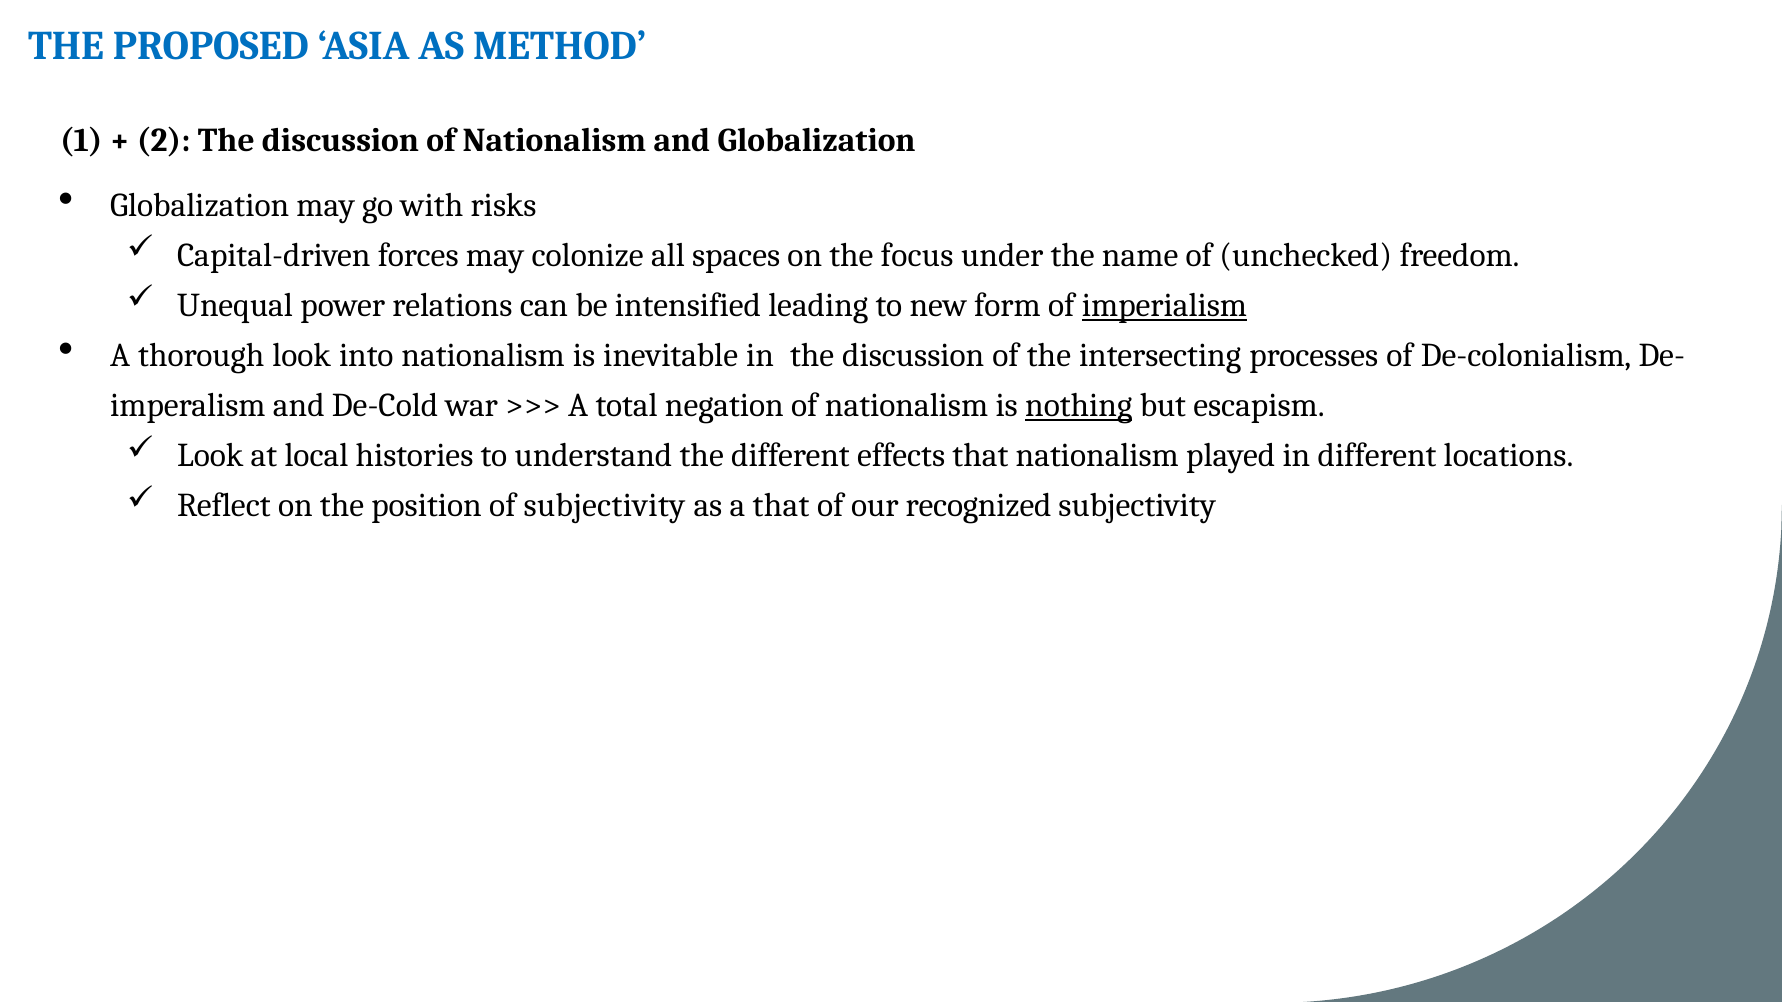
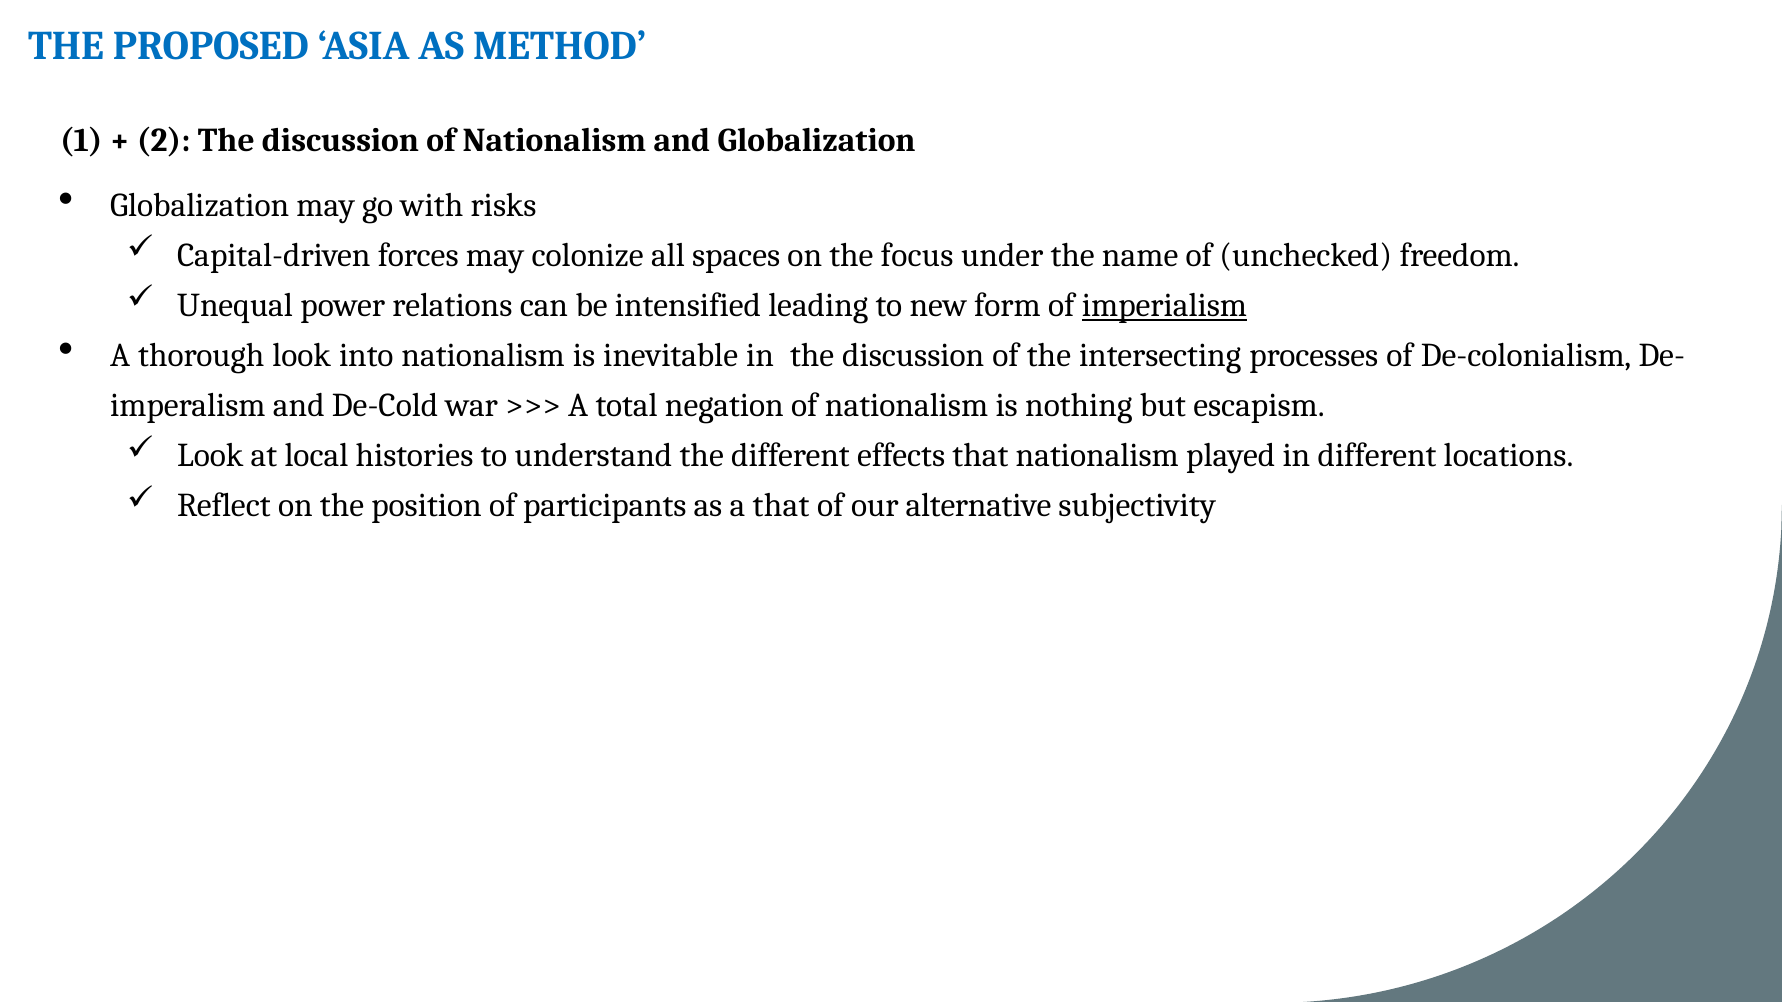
nothing underline: present -> none
of subjectivity: subjectivity -> participants
recognized: recognized -> alternative
